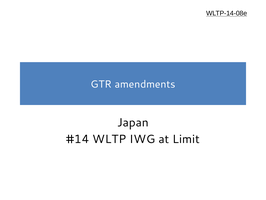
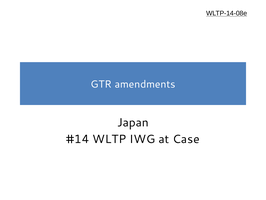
Limit: Limit -> Case
